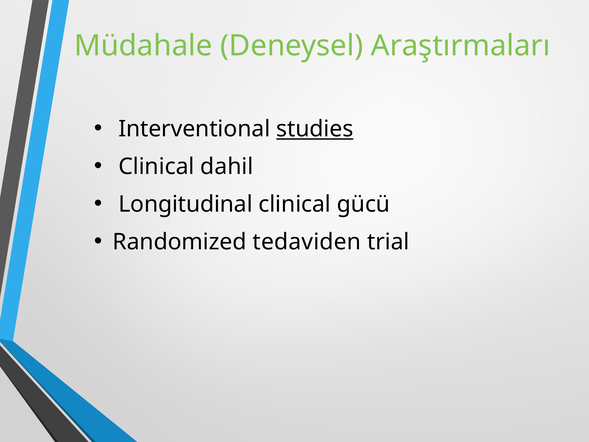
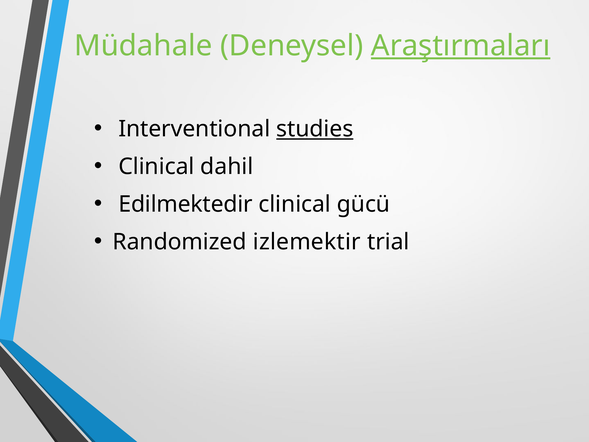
Araştırmaları underline: none -> present
Longitudinal: Longitudinal -> Edilmektedir
tedaviden: tedaviden -> izlemektir
